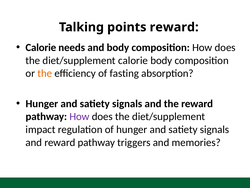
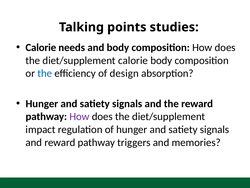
points reward: reward -> studies
the at (45, 73) colour: orange -> blue
fasting: fasting -> design
